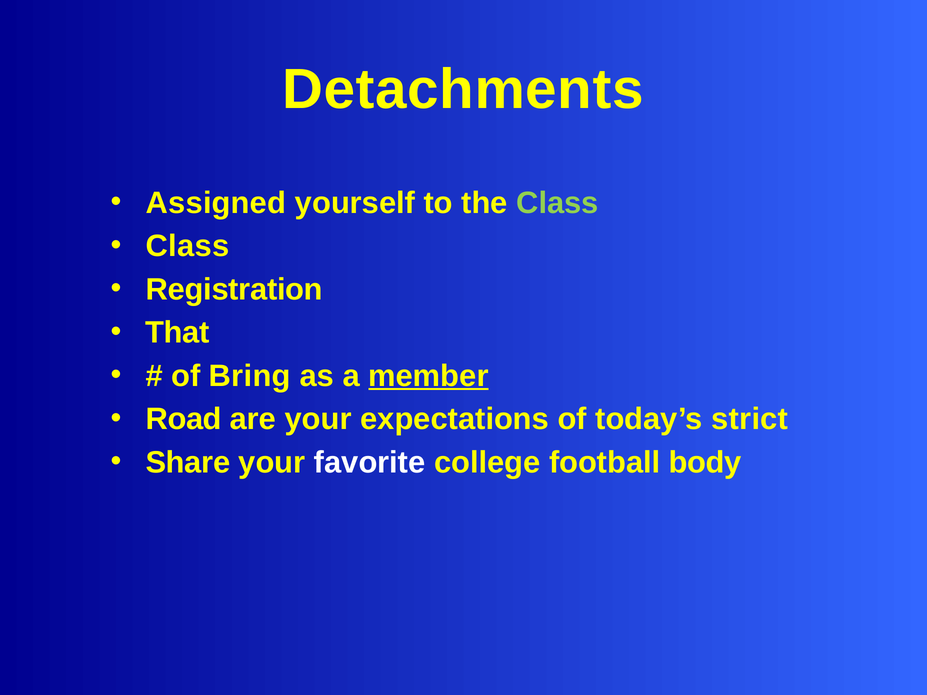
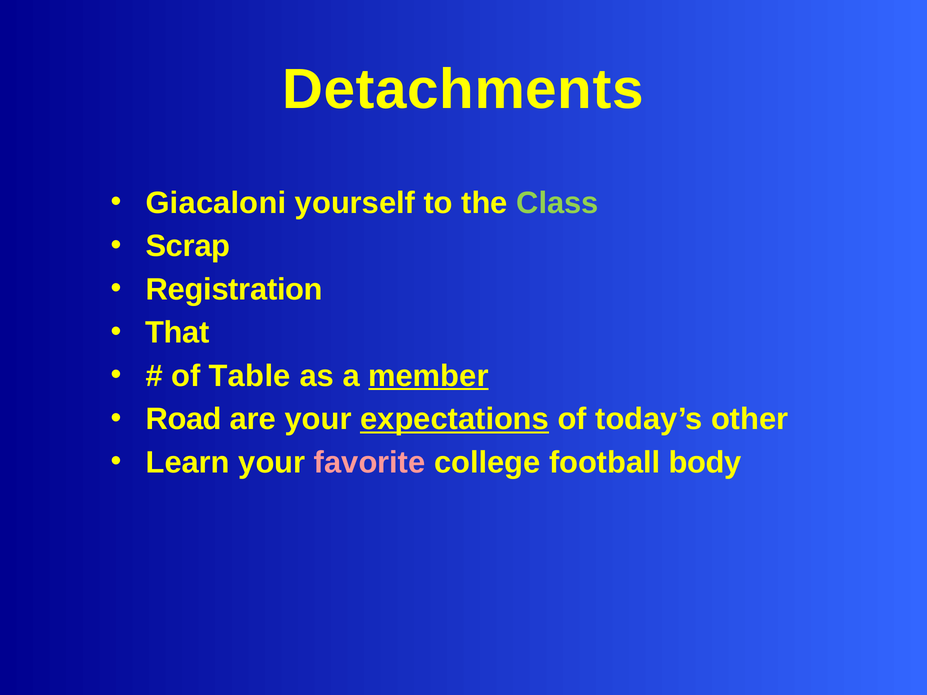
Assigned: Assigned -> Giacaloni
Class at (188, 246): Class -> Scrap
Bring: Bring -> Table
expectations underline: none -> present
strict: strict -> other
Share: Share -> Learn
favorite colour: white -> pink
